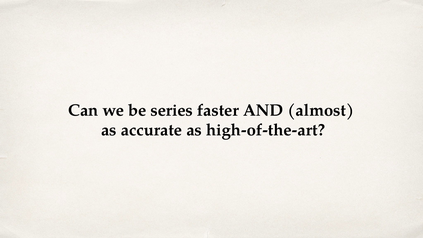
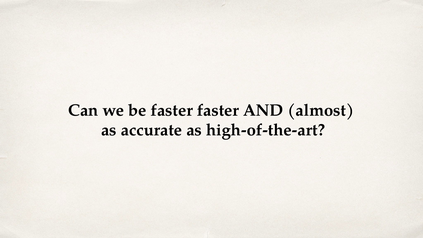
be series: series -> faster
